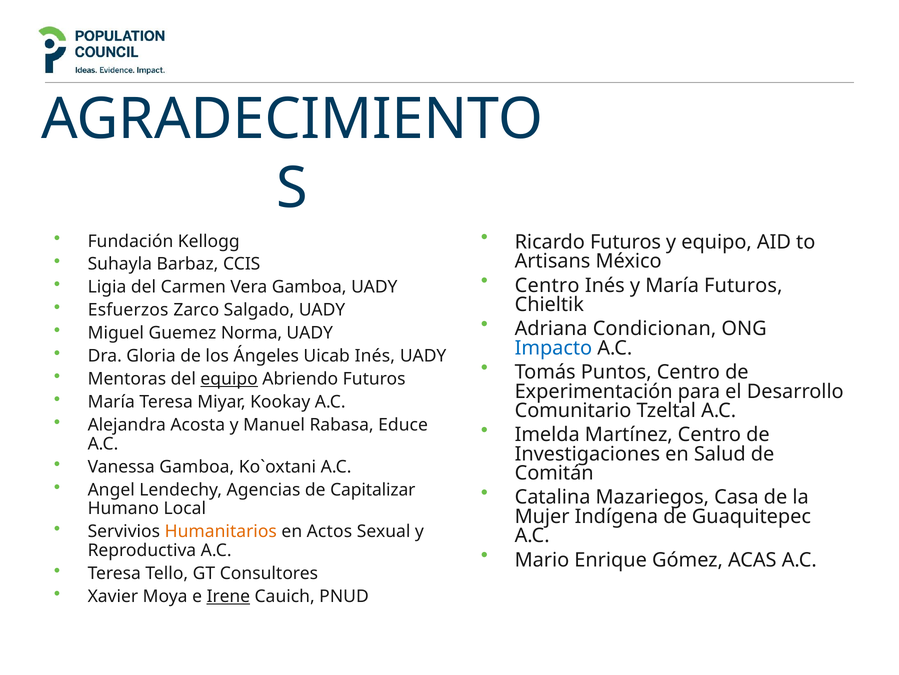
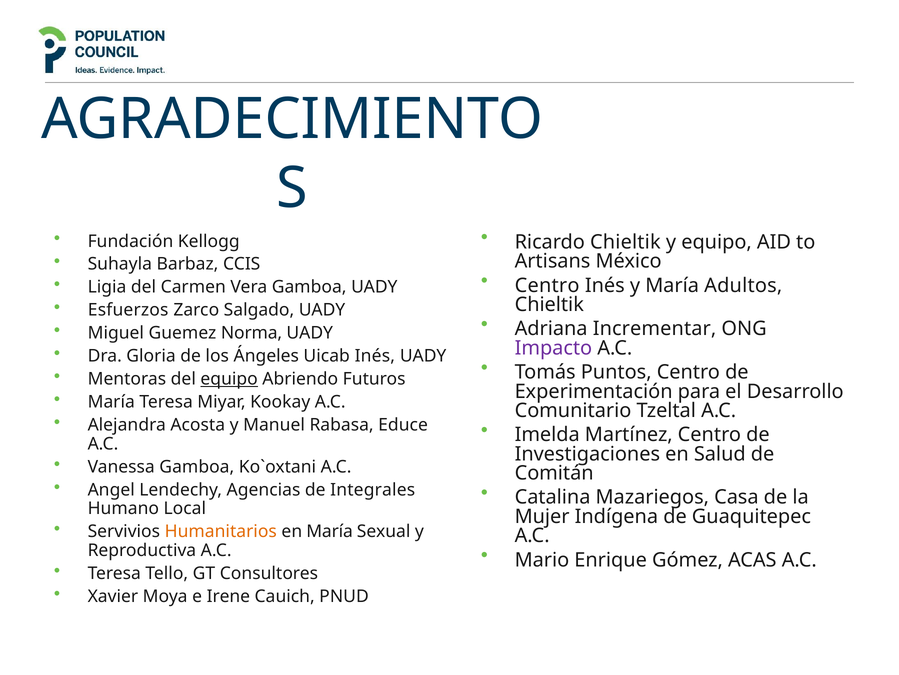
Ricardo Futuros: Futuros -> Chieltik
María Futuros: Futuros -> Adultos
Condicionan: Condicionan -> Incrementar
Impacto colour: blue -> purple
Capitalizar: Capitalizar -> Integrales
en Actos: Actos -> María
Irene underline: present -> none
